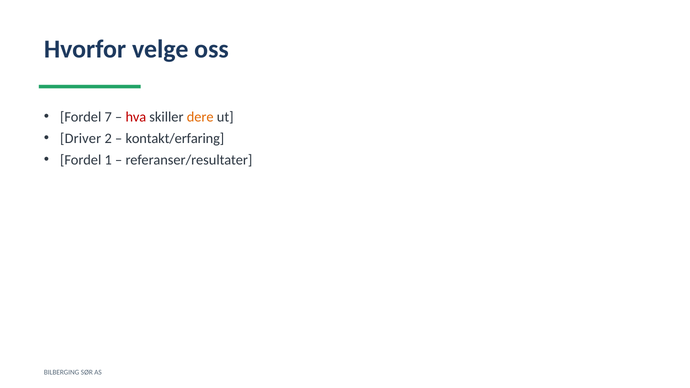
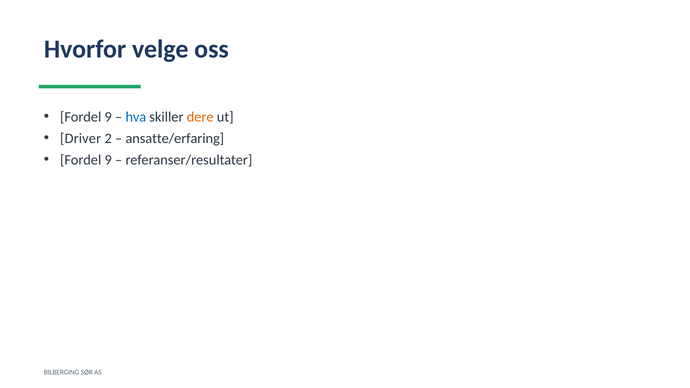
7 at (108, 117): 7 -> 9
hva colour: red -> blue
kontakt/erfaring: kontakt/erfaring -> ansatte/erfaring
1 at (108, 160): 1 -> 9
